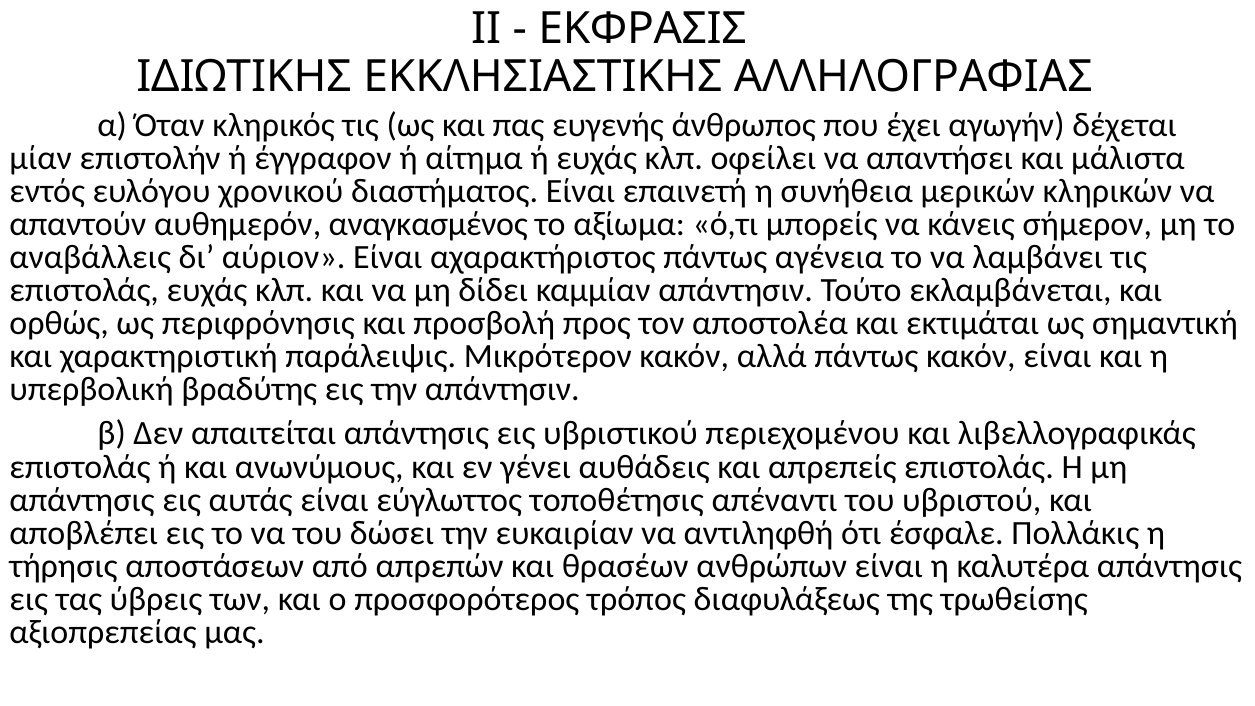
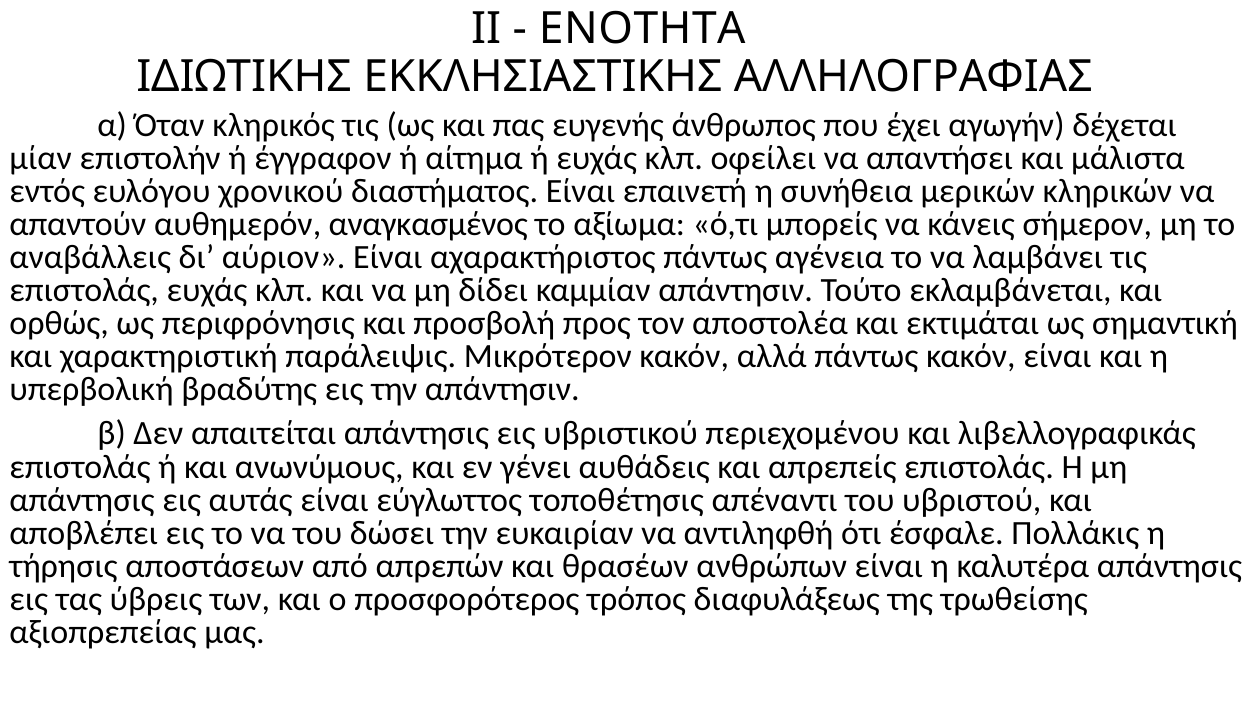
ΕΚΦΡΑΣΙΣ: ΕΚΦΡΑΣΙΣ -> ΕΝΟΤΗΤΑ
